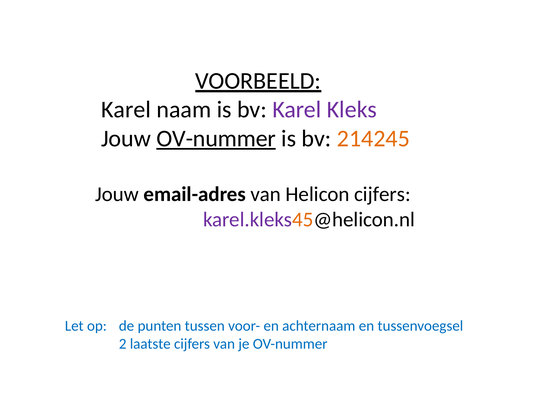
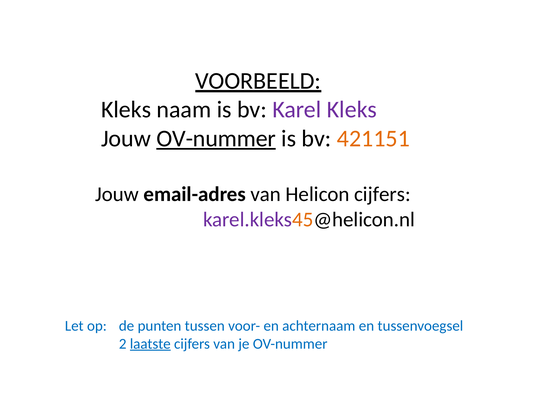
Karel at (126, 110): Karel -> Kleks
214245: 214245 -> 421151
laatste underline: none -> present
